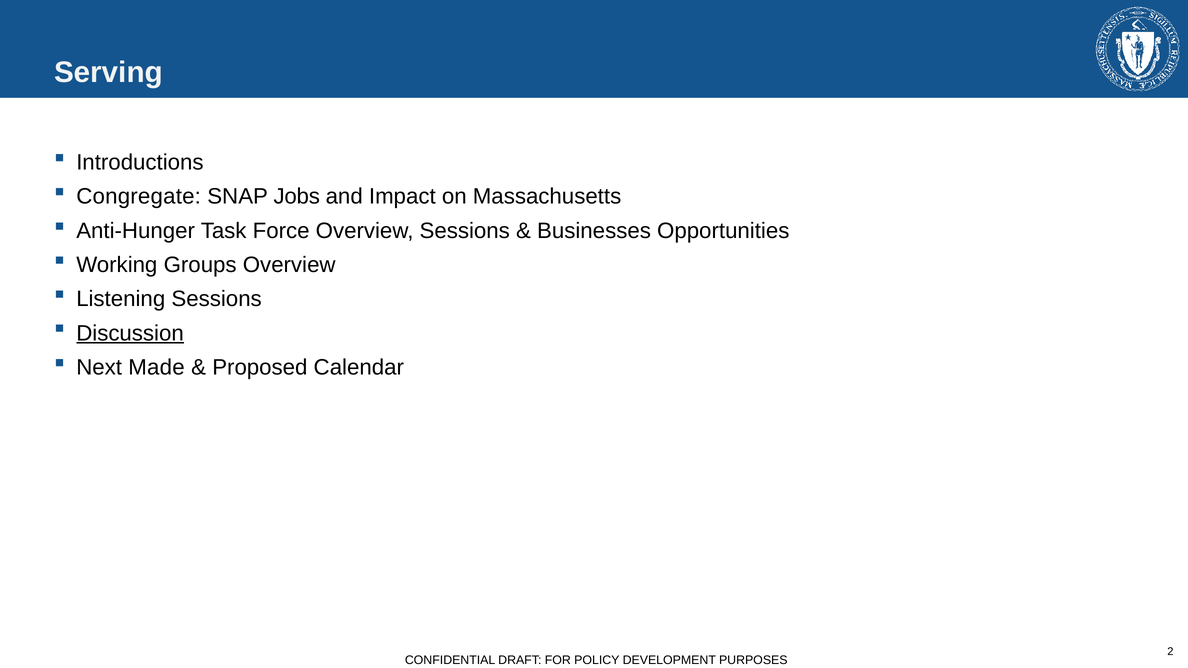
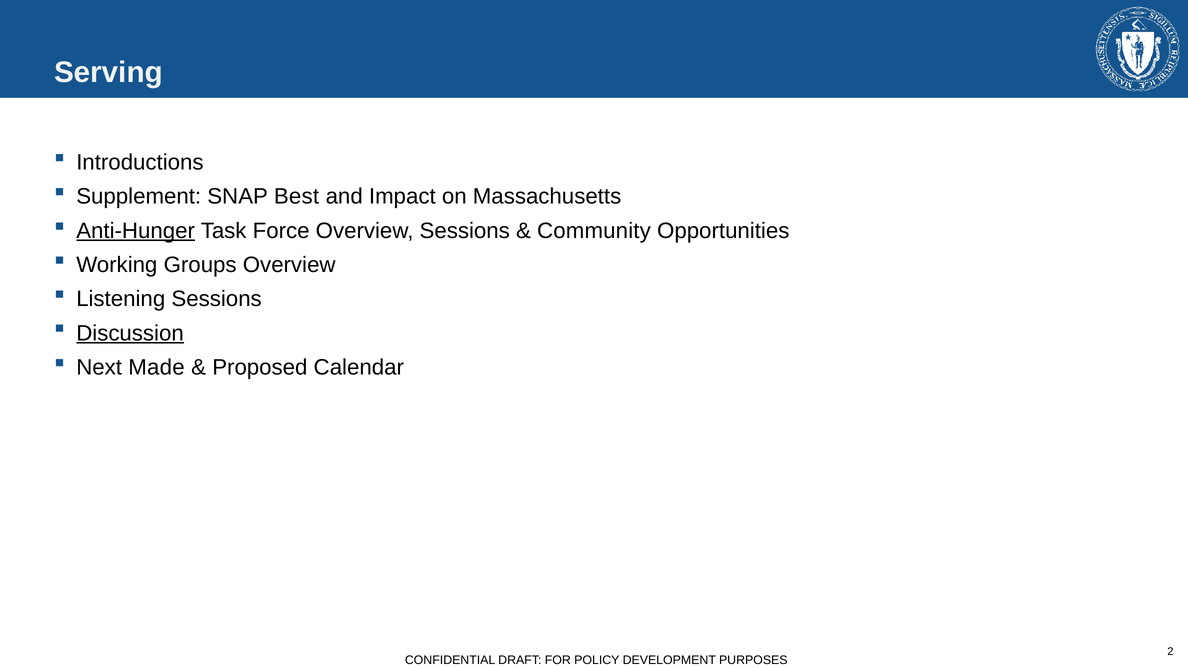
Congregate: Congregate -> Supplement
Jobs: Jobs -> Best
Anti-Hunger underline: none -> present
Businesses: Businesses -> Community
